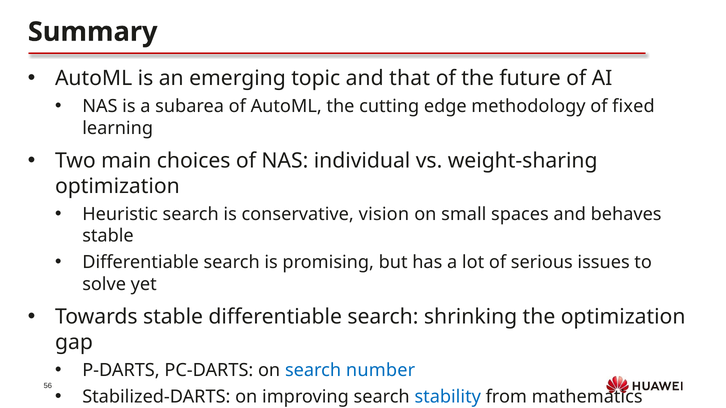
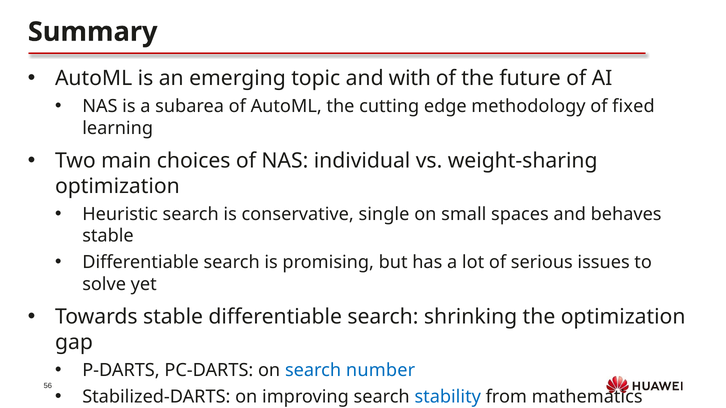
that: that -> with
vision: vision -> single
